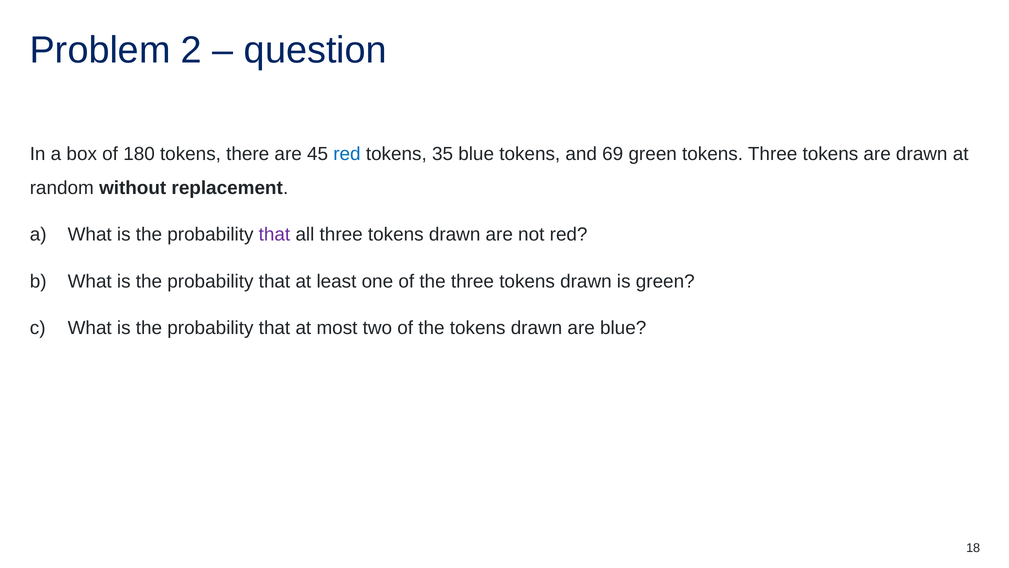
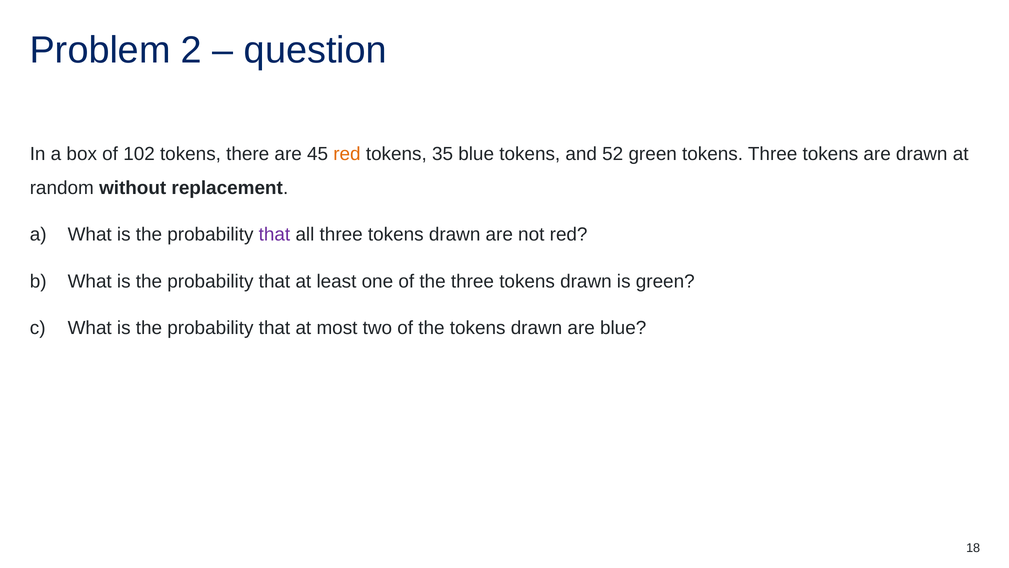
180: 180 -> 102
red at (347, 154) colour: blue -> orange
69: 69 -> 52
